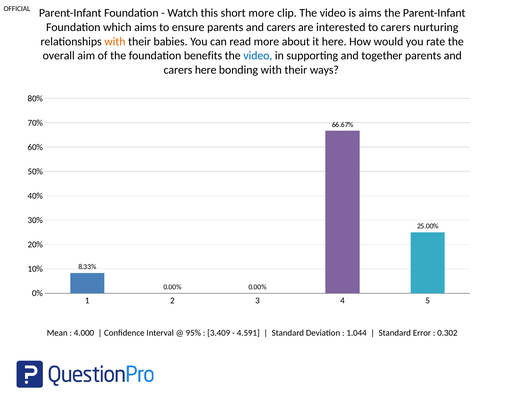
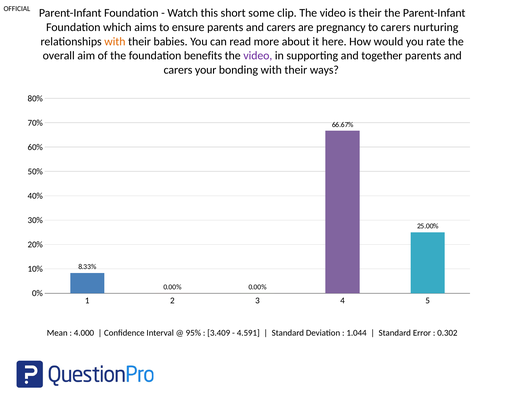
short more: more -> some
is aims: aims -> their
interested: interested -> pregnancy
video at (258, 56) colour: blue -> purple
carers here: here -> your
